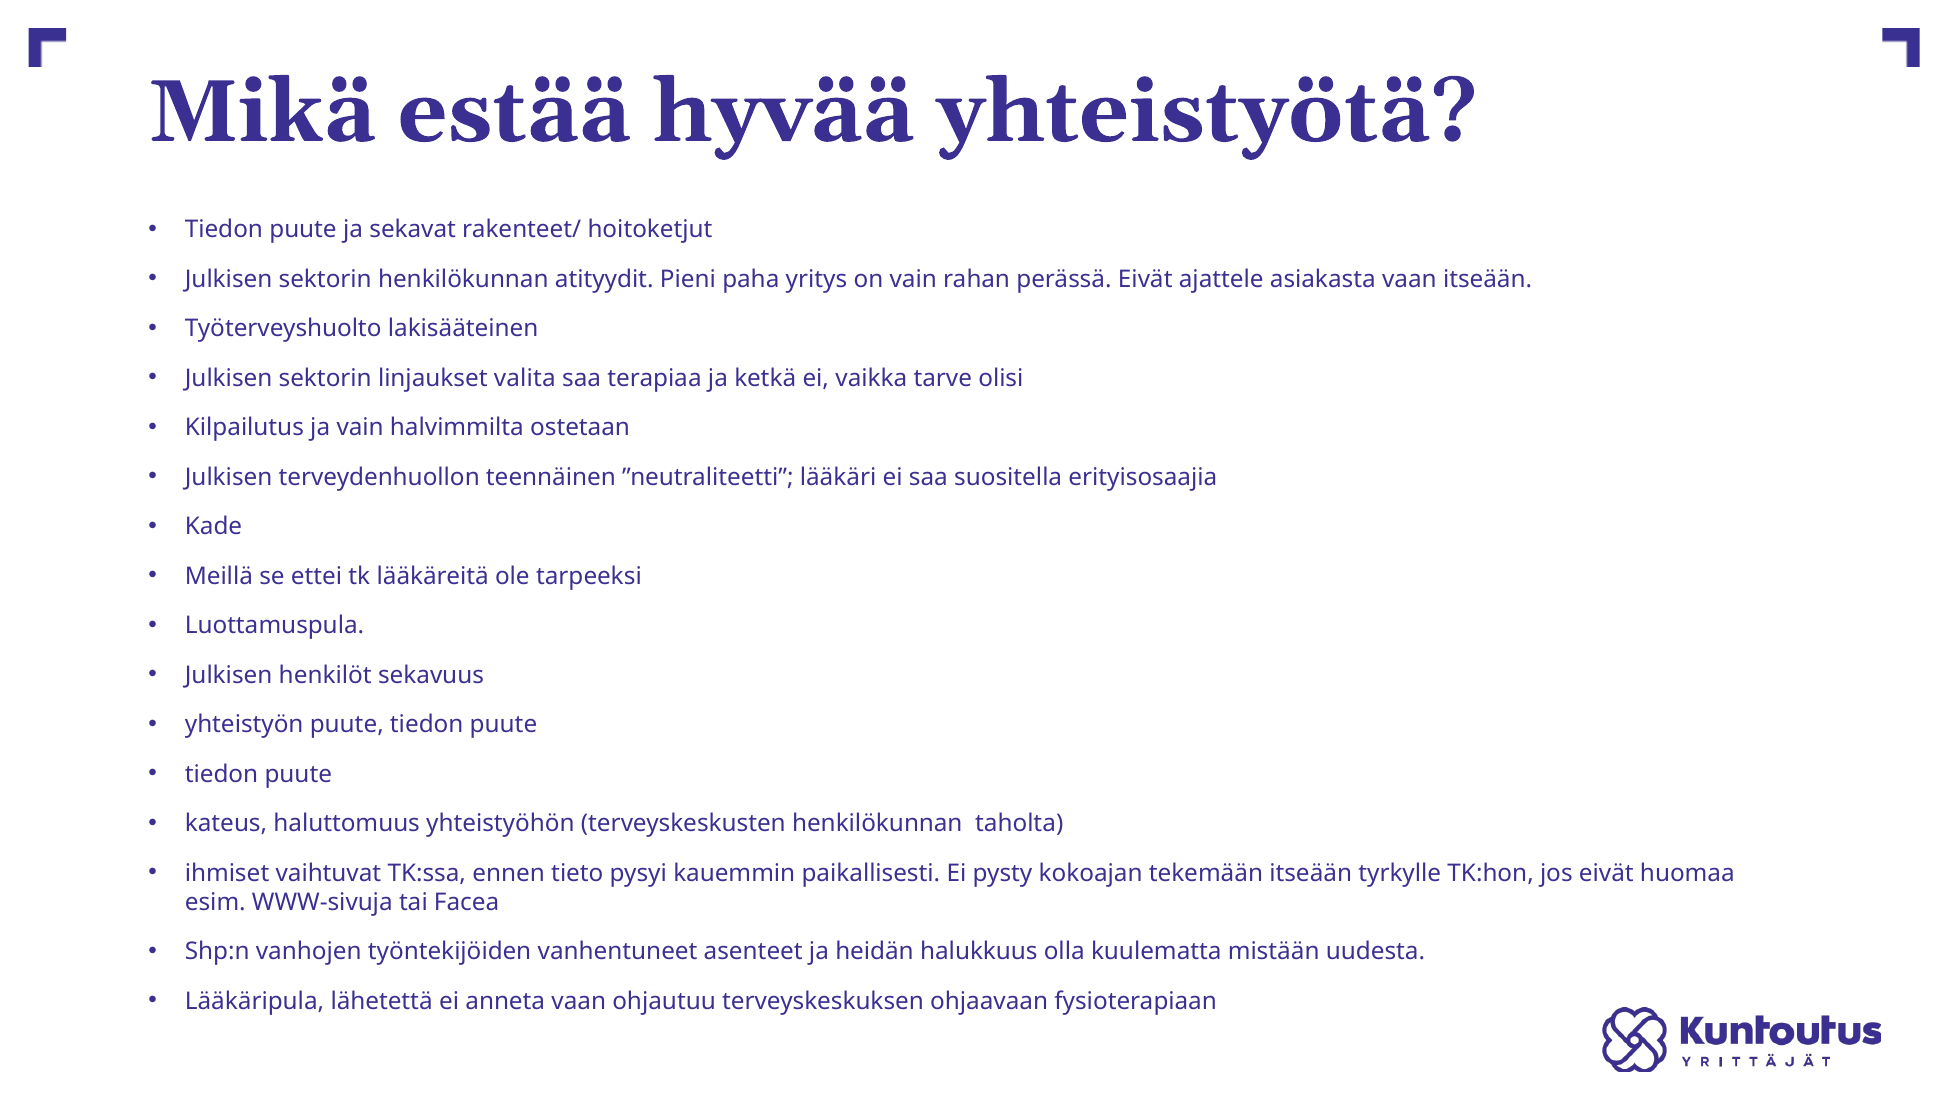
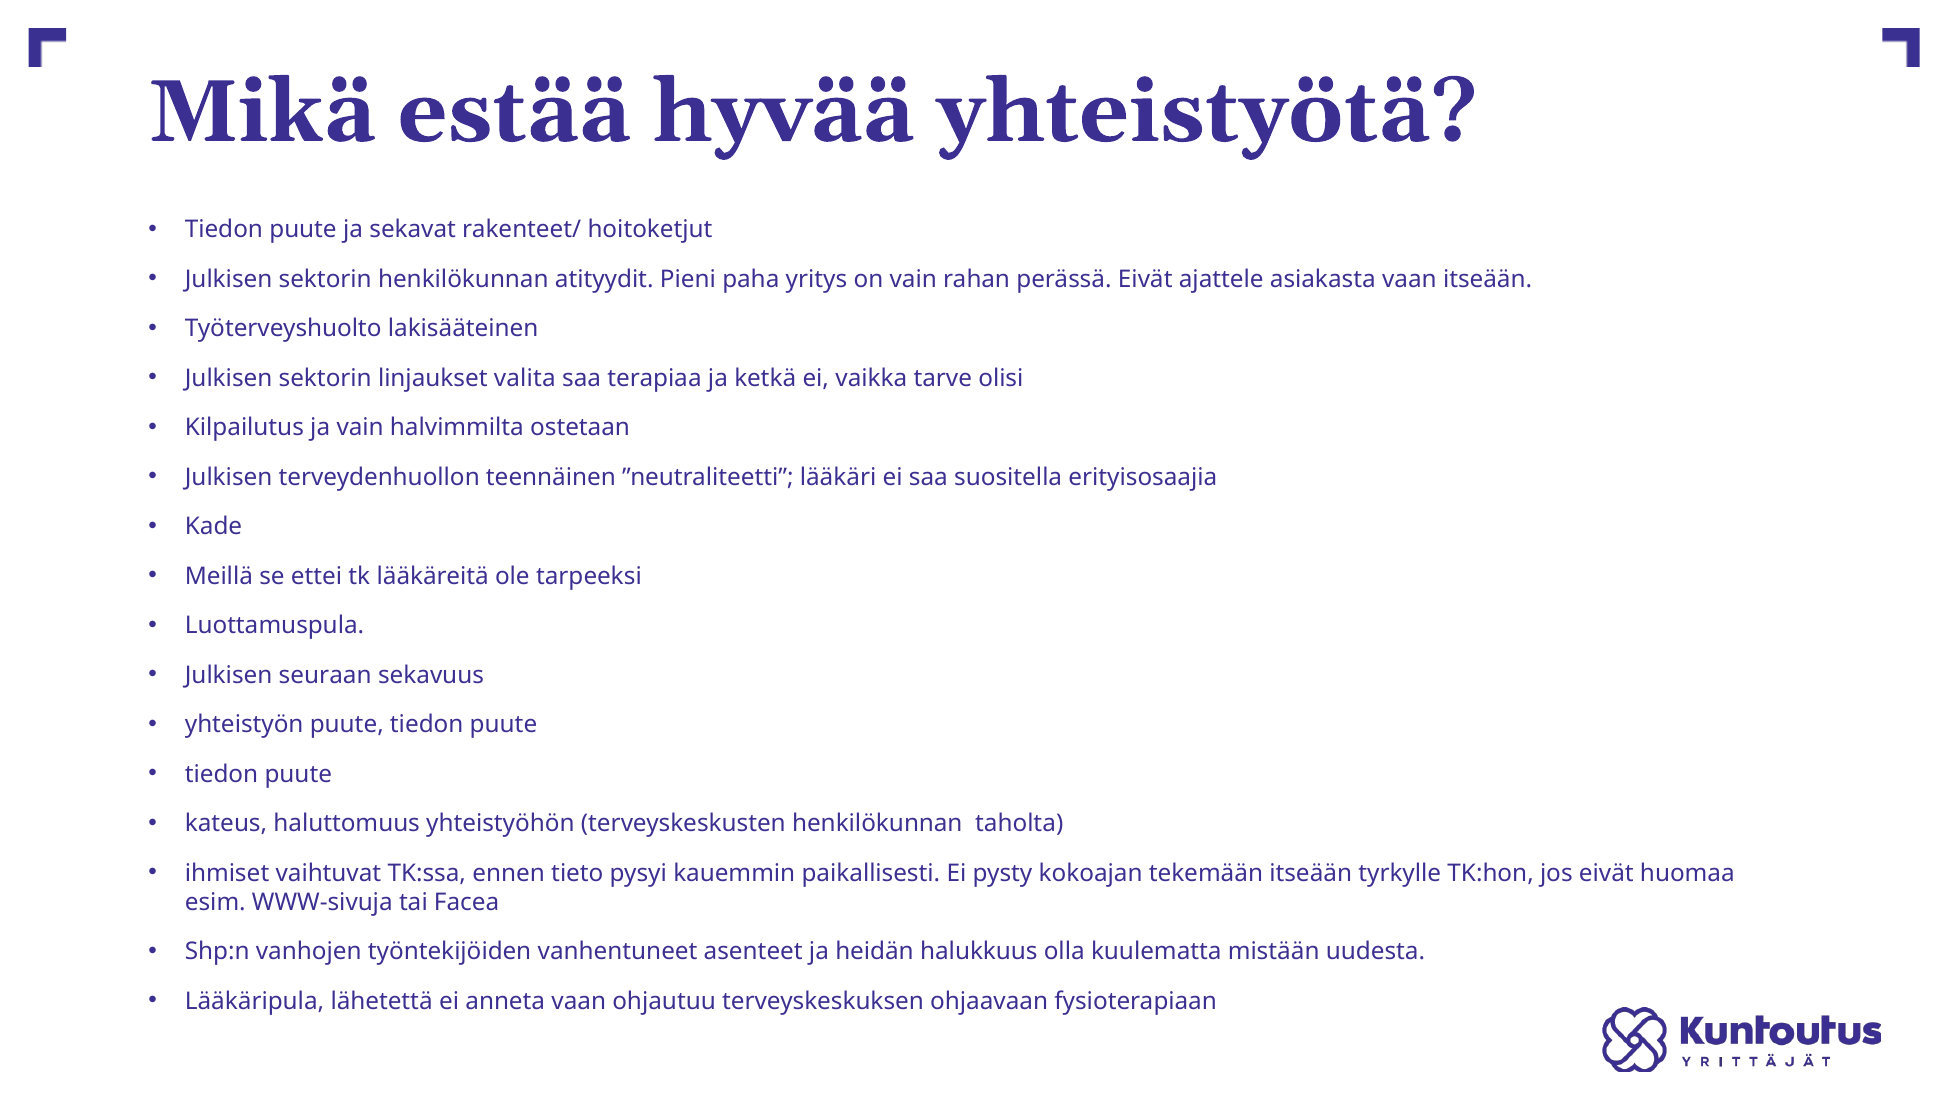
henkilöt: henkilöt -> seuraan
